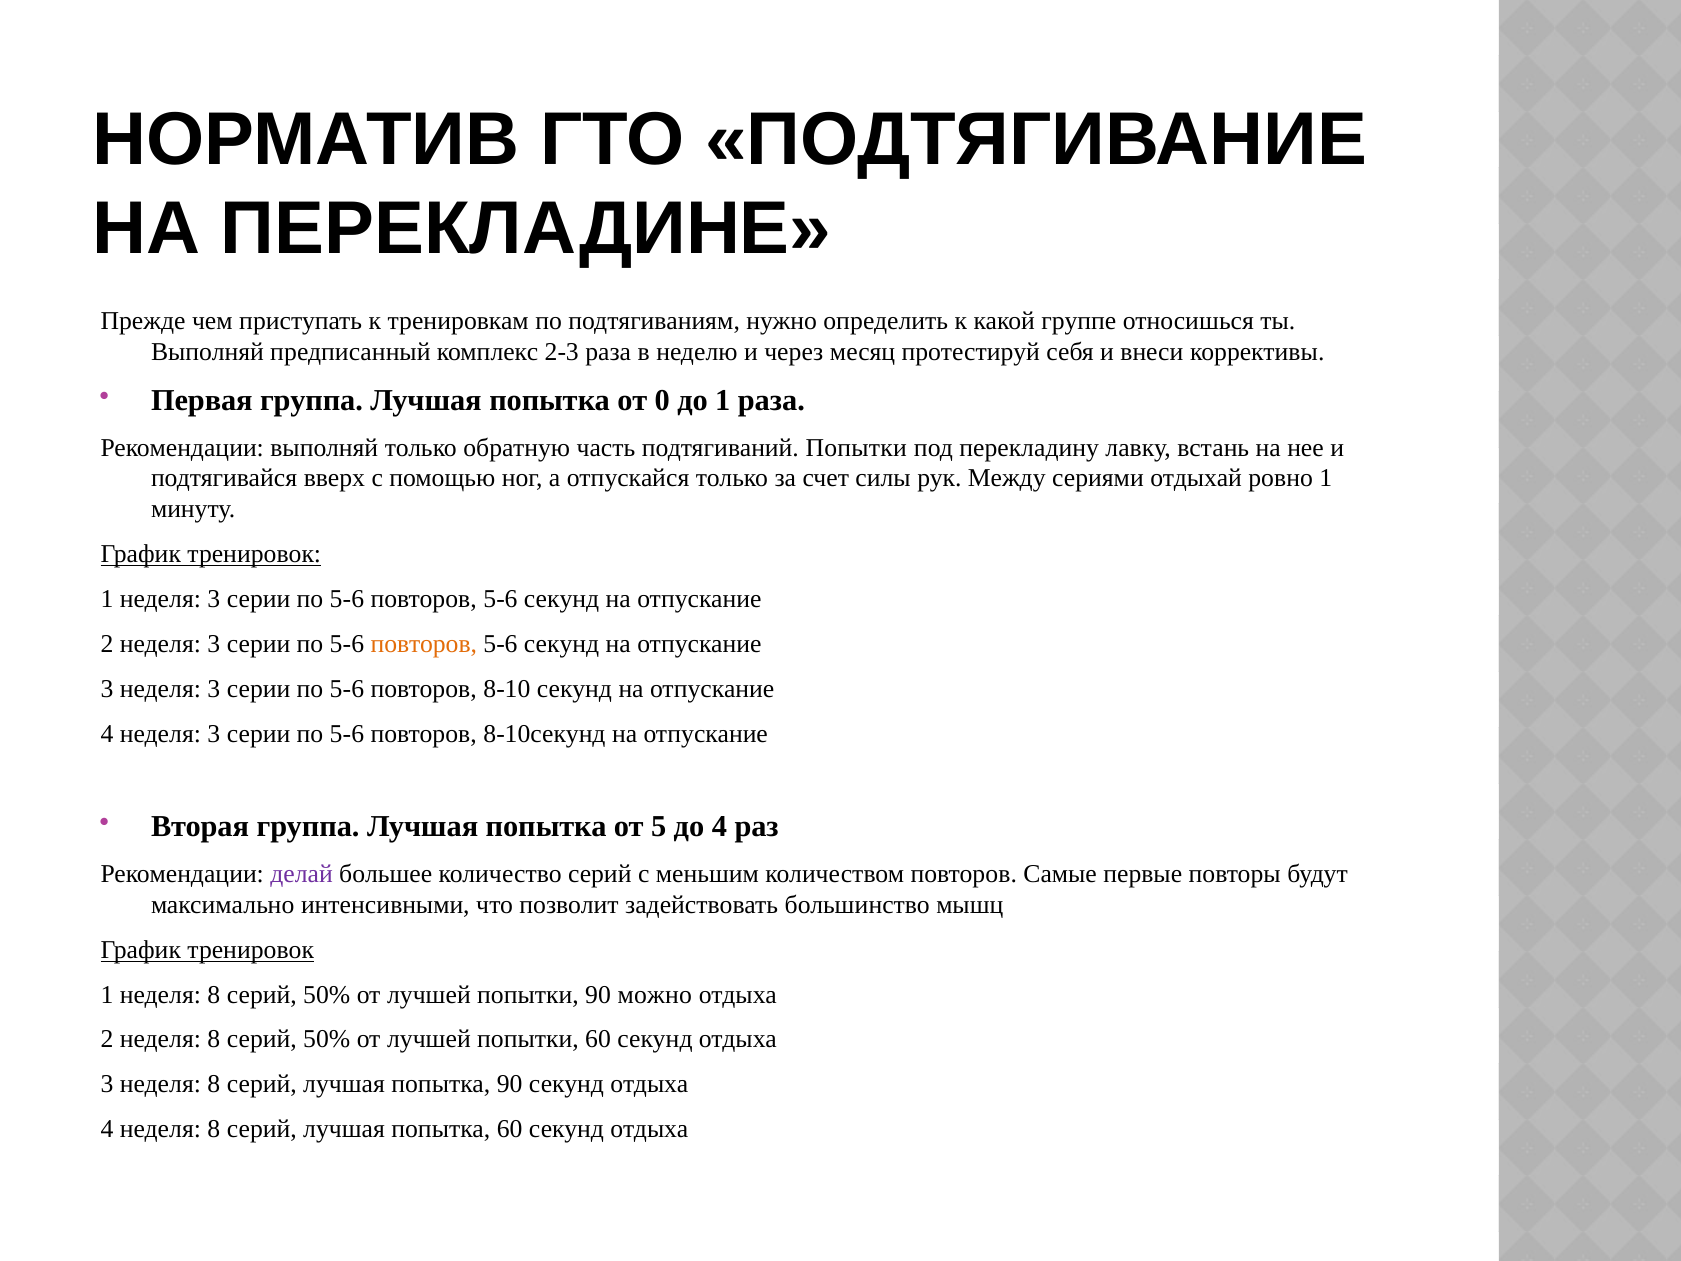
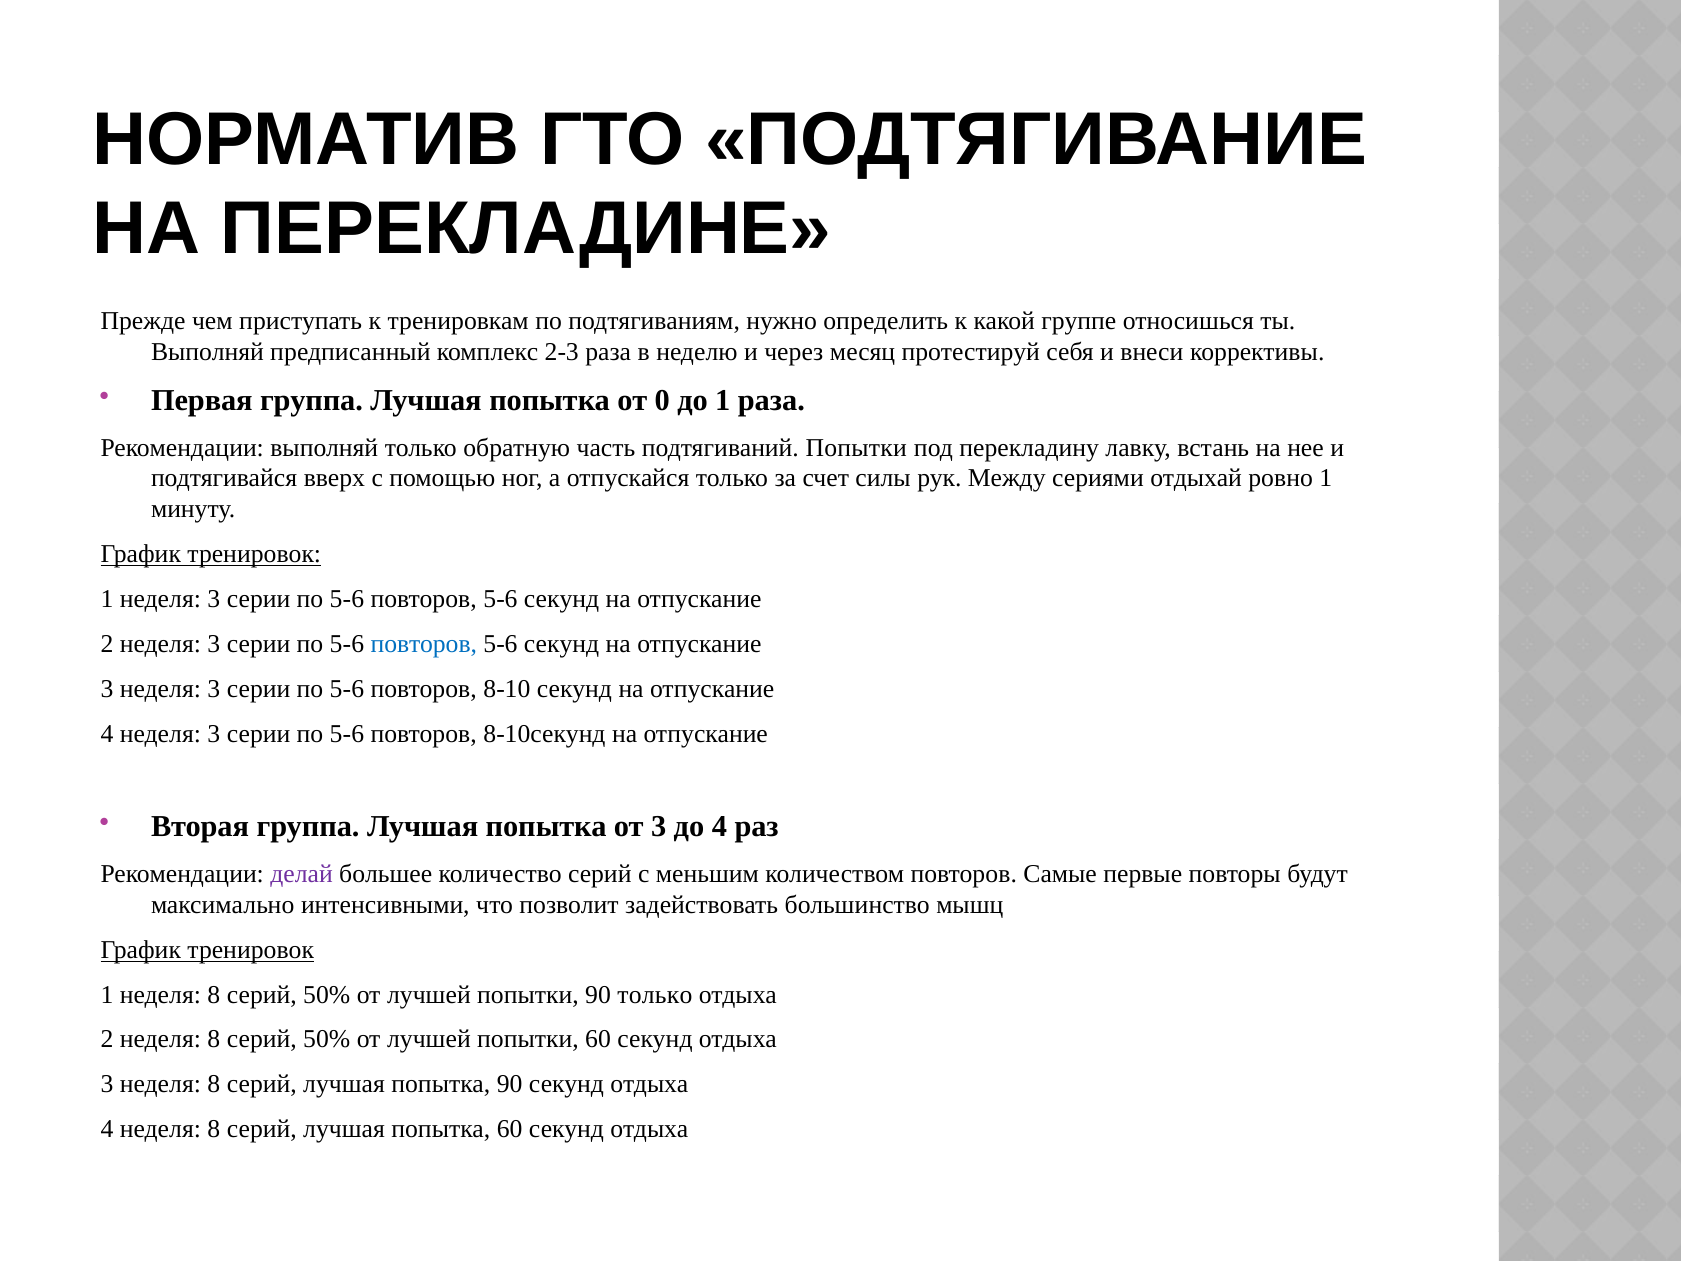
повторов at (424, 644) colour: orange -> blue
от 5: 5 -> 3
90 можно: можно -> только
